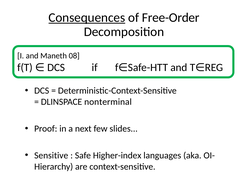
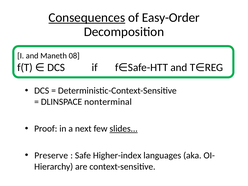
Free-Order: Free-Order -> Easy-Order
slides underline: none -> present
Sensitive: Sensitive -> Preserve
